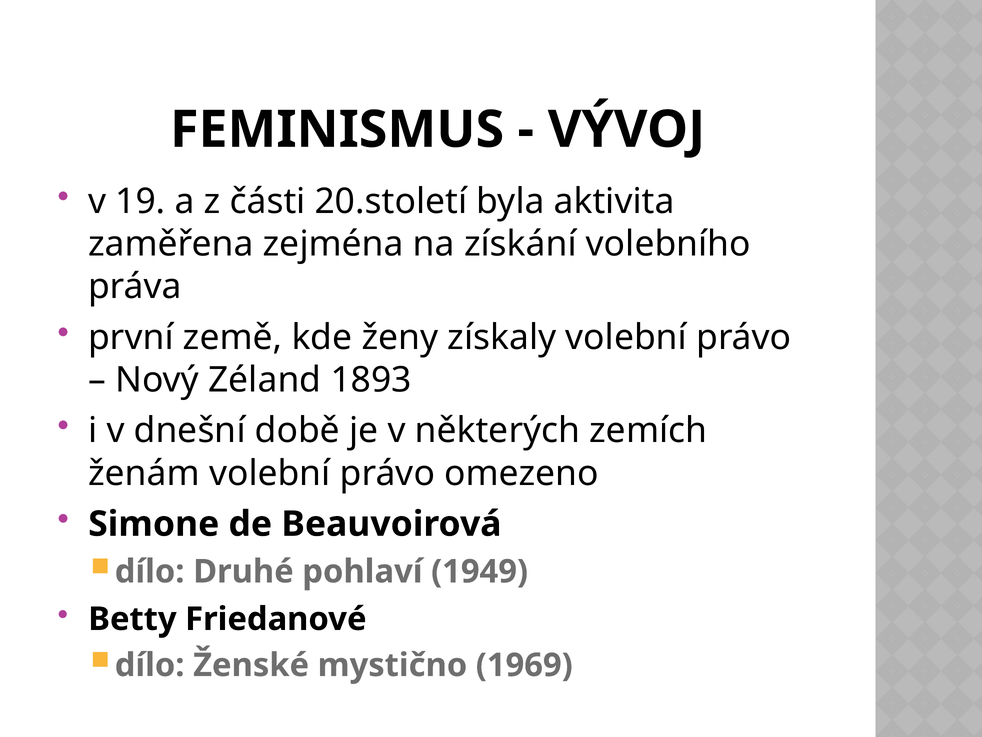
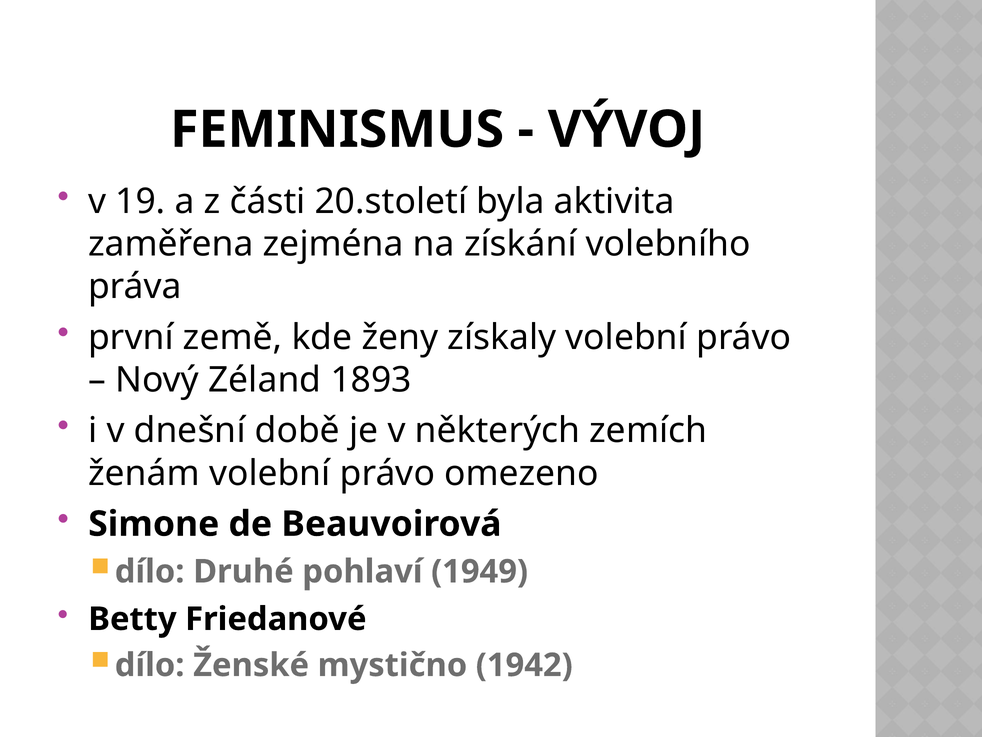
1969: 1969 -> 1942
